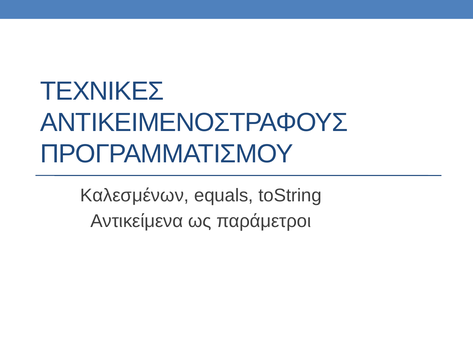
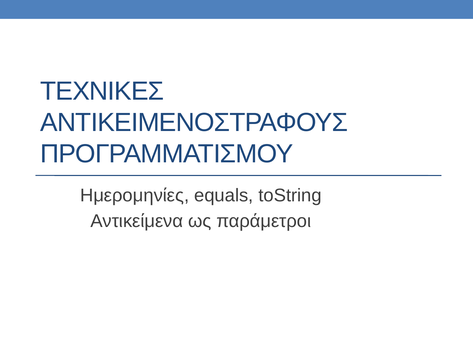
Καλεσμένων: Καλεσμένων -> Ημερομηνίες
